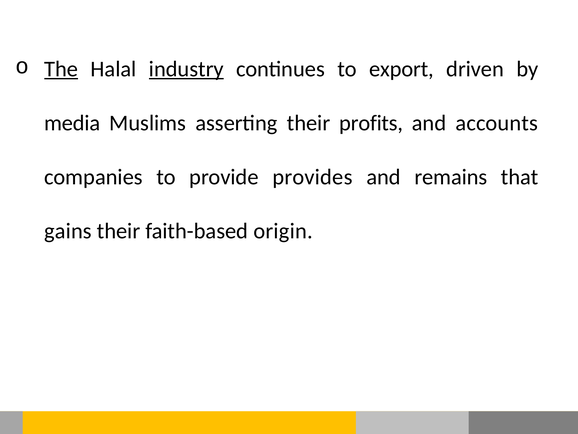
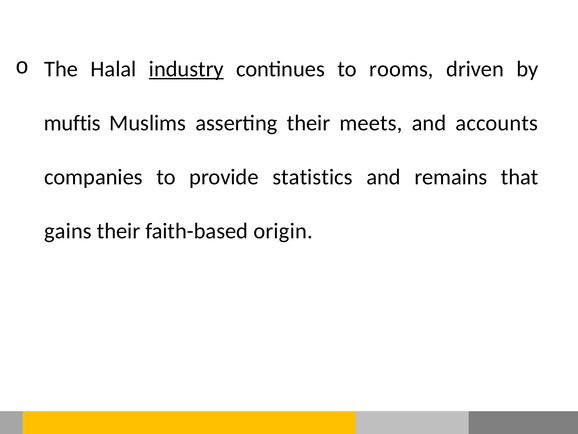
The underline: present -> none
export: export -> rooms
media: media -> muftis
profits: profits -> meets
provides: provides -> statistics
